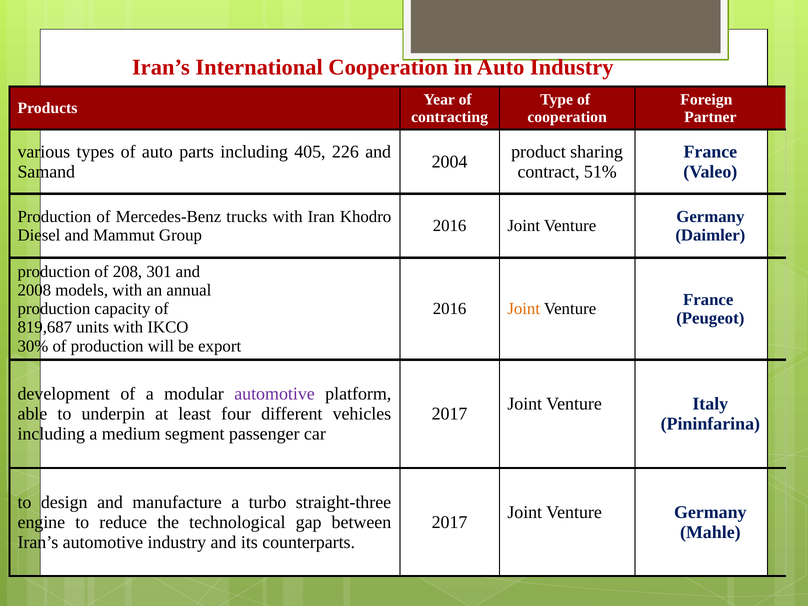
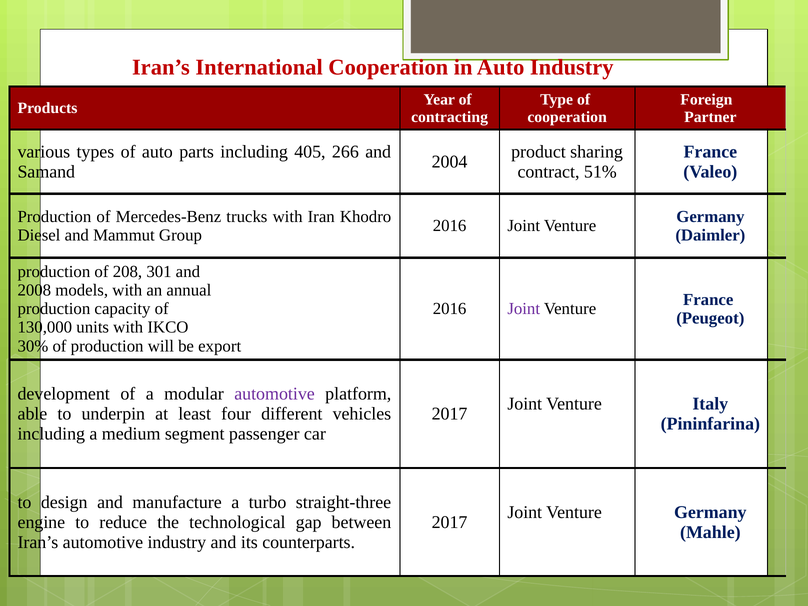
226: 226 -> 266
Joint at (524, 309) colour: orange -> purple
819,687: 819,687 -> 130,000
